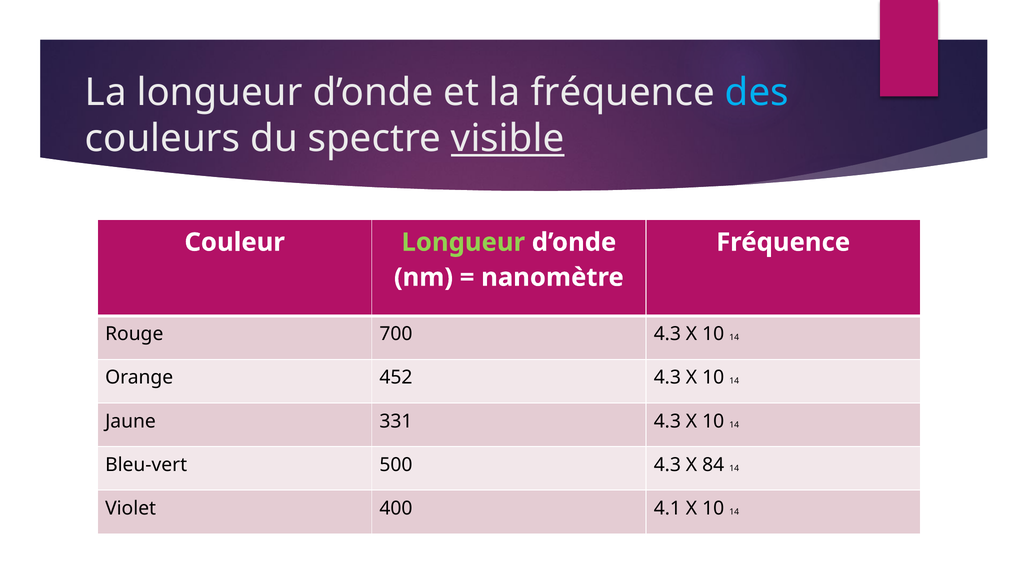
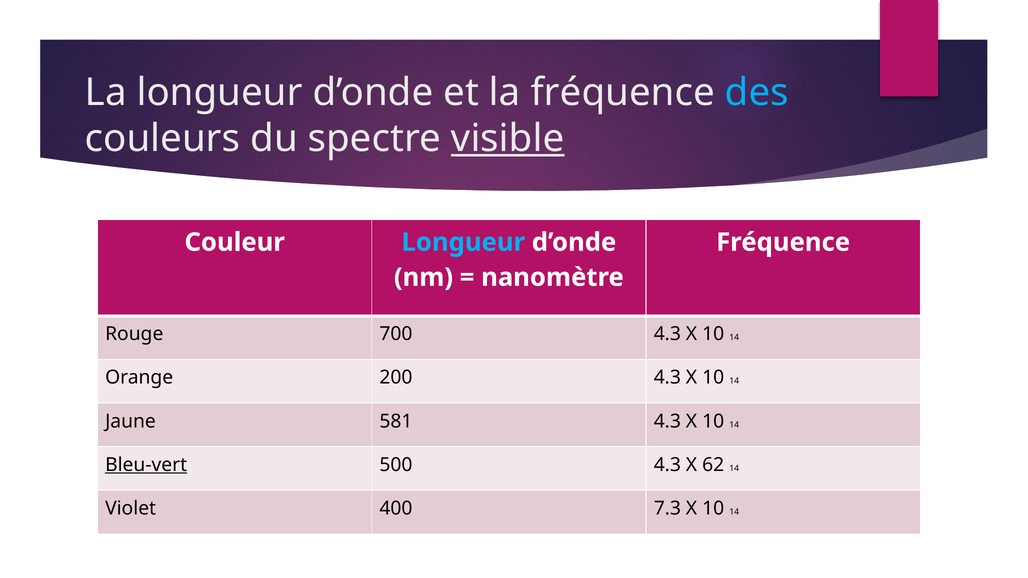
Longueur at (463, 242) colour: light green -> light blue
452: 452 -> 200
331: 331 -> 581
Bleu-vert underline: none -> present
84: 84 -> 62
4.1: 4.1 -> 7.3
